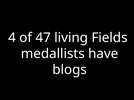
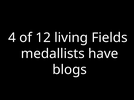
47: 47 -> 12
